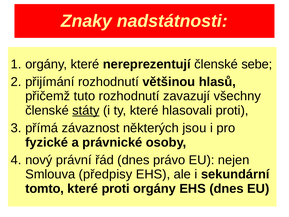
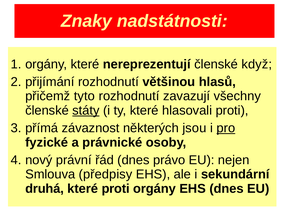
sebe: sebe -> když
tuto: tuto -> tyto
pro underline: none -> present
tomto: tomto -> druhá
